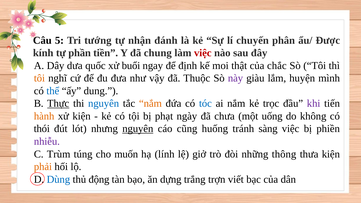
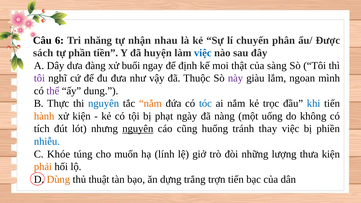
5: 5 -> 6
tướng: tướng -> nhăng
đánh: đánh -> nhau
kính: kính -> sách
chung: chung -> huyện
việc at (203, 53) colour: red -> blue
quốc: quốc -> đàng
chắc: chắc -> sàng
tôi at (39, 78) colour: orange -> purple
huyện: huyện -> ngoan
thể colour: blue -> purple
Thực underline: present -> none
khi colour: purple -> blue
chưa: chưa -> nàng
thói: thói -> tích
sàng: sàng -> thay
nhiễu colour: purple -> blue
Trùm: Trùm -> Khóe
thông: thông -> lượng
Dùng colour: blue -> orange
động: động -> thuật
trợn viết: viết -> tiến
